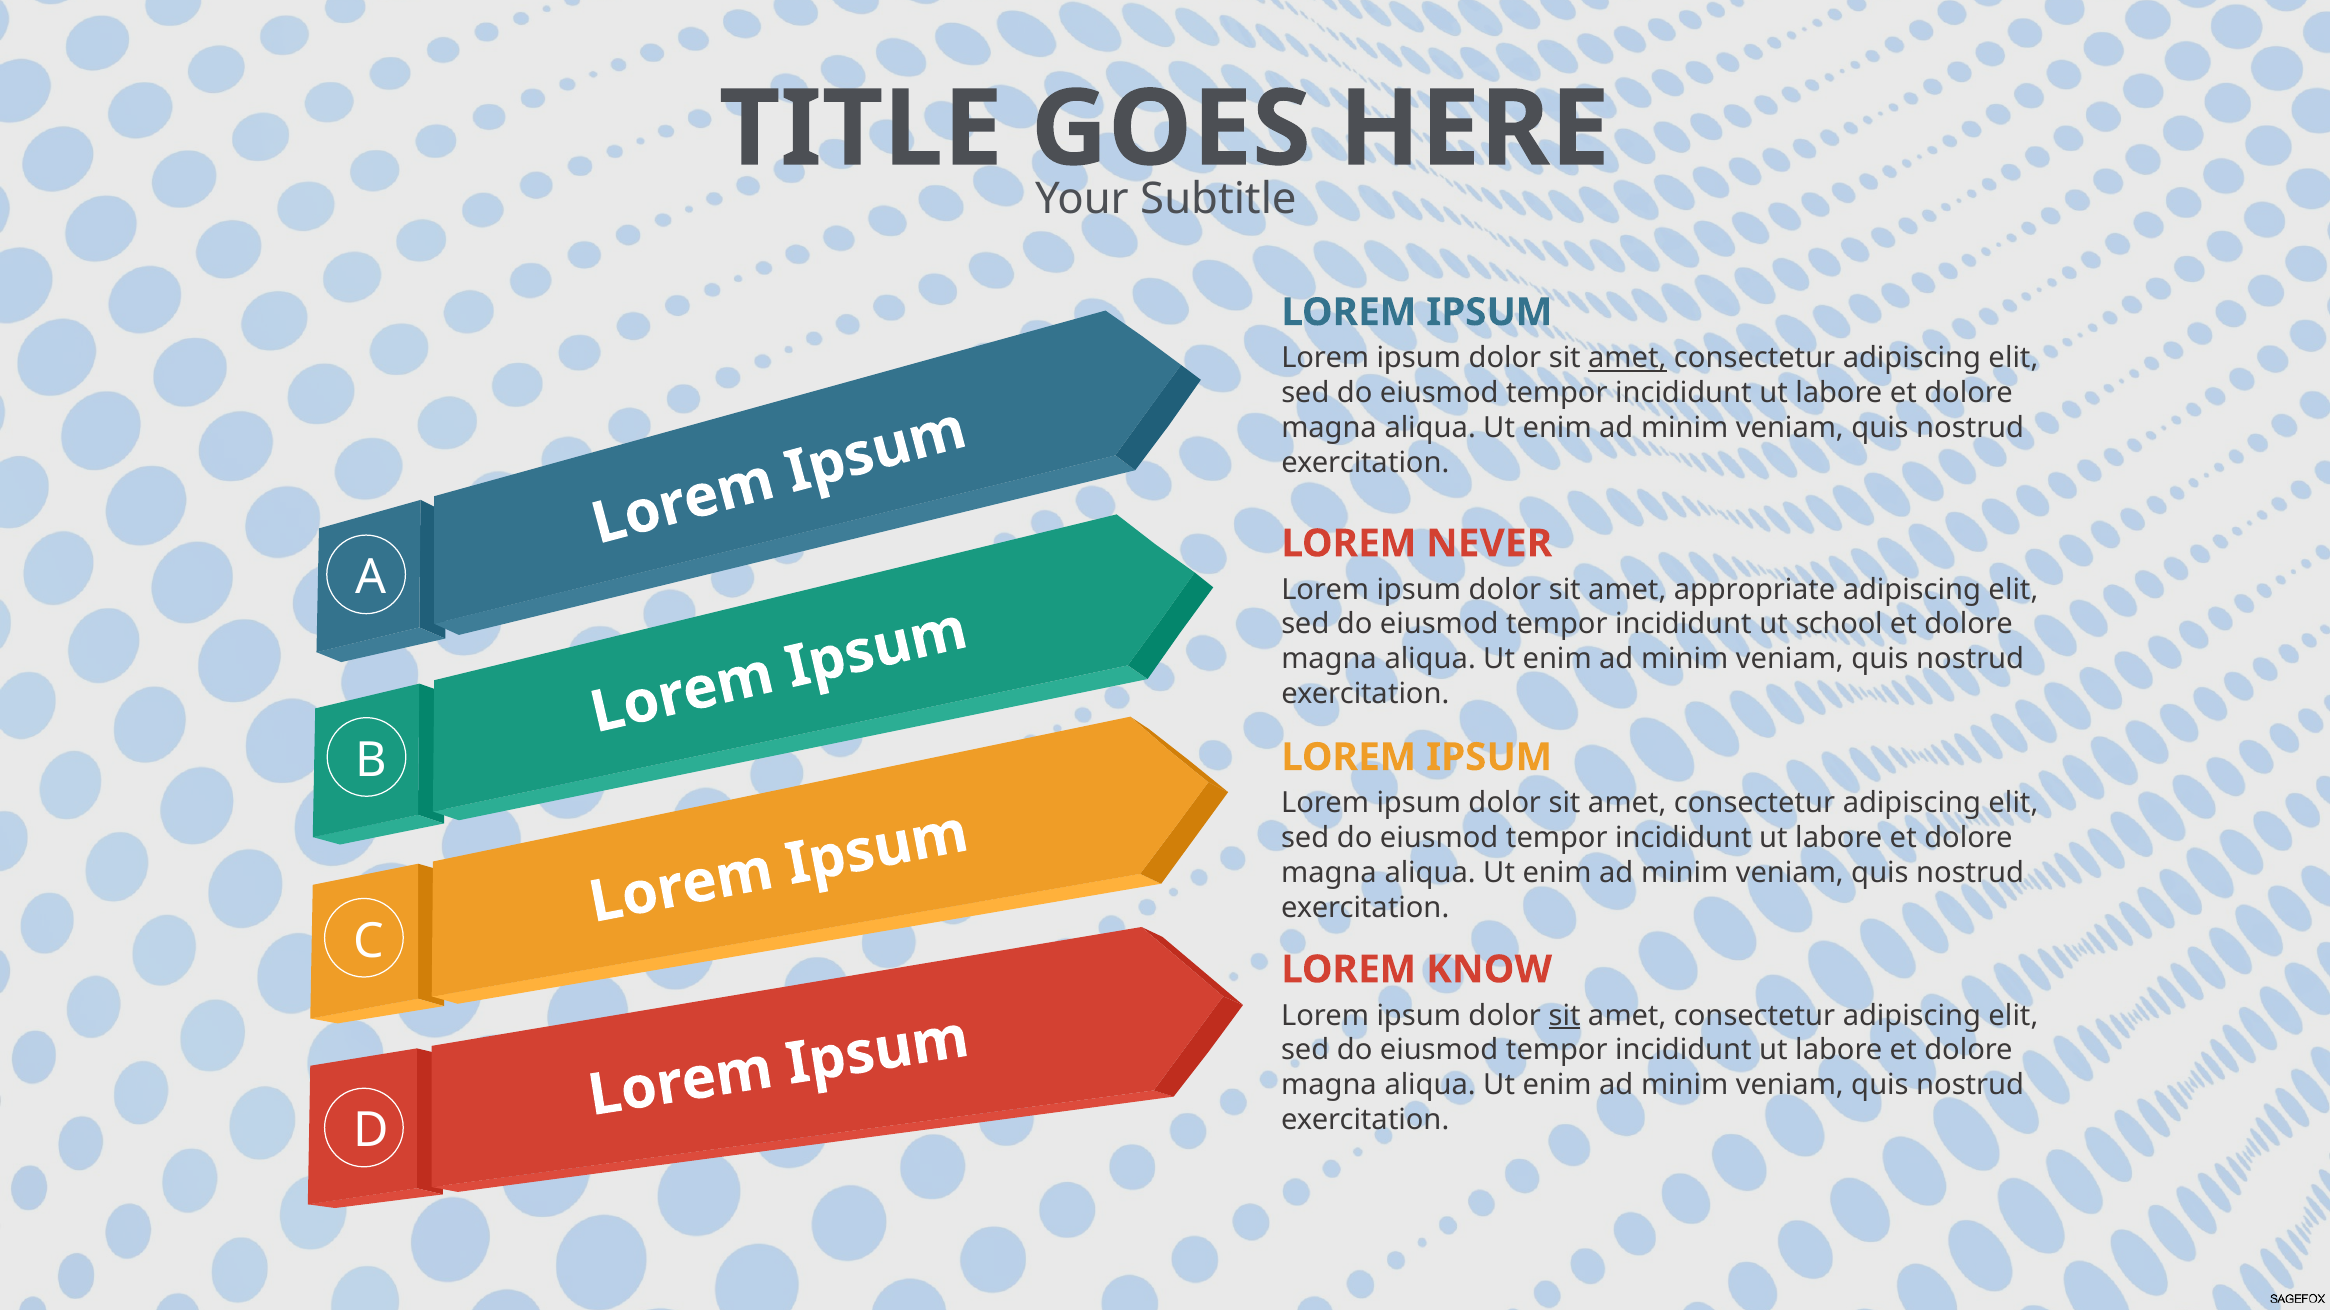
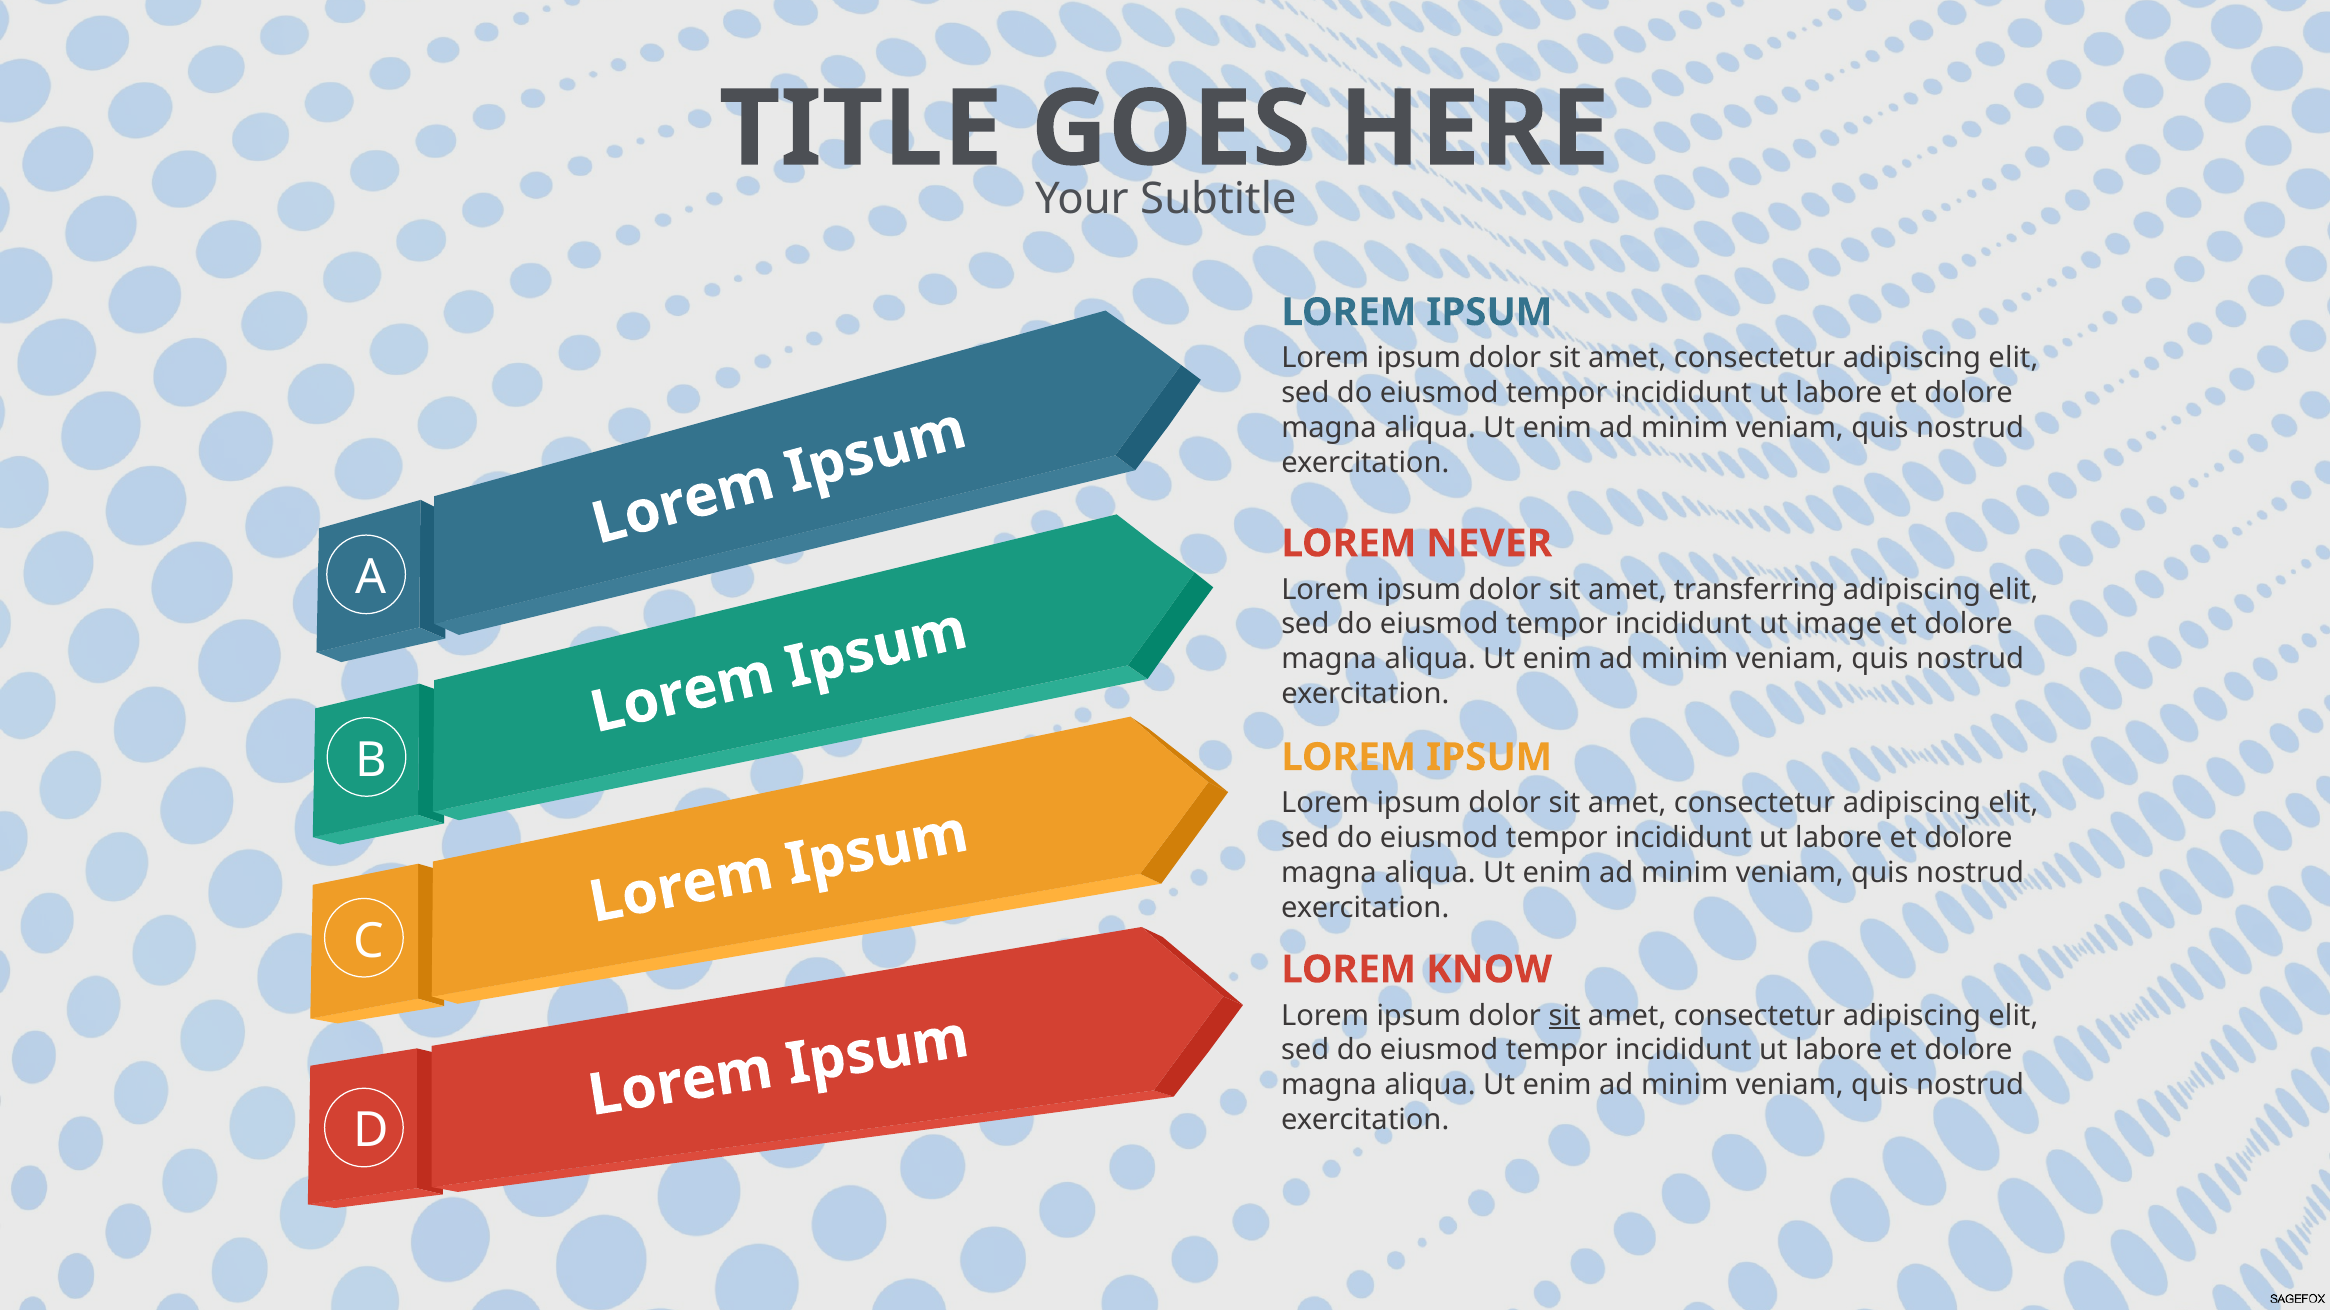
amet at (1627, 358) underline: present -> none
appropriate: appropriate -> transferring
school: school -> image
